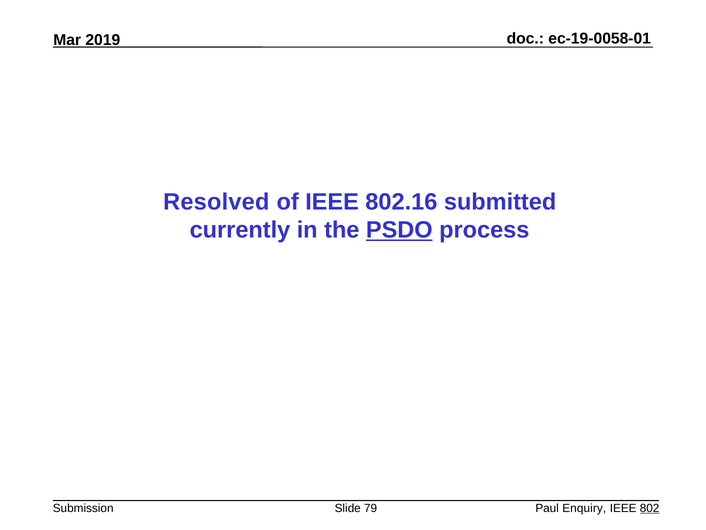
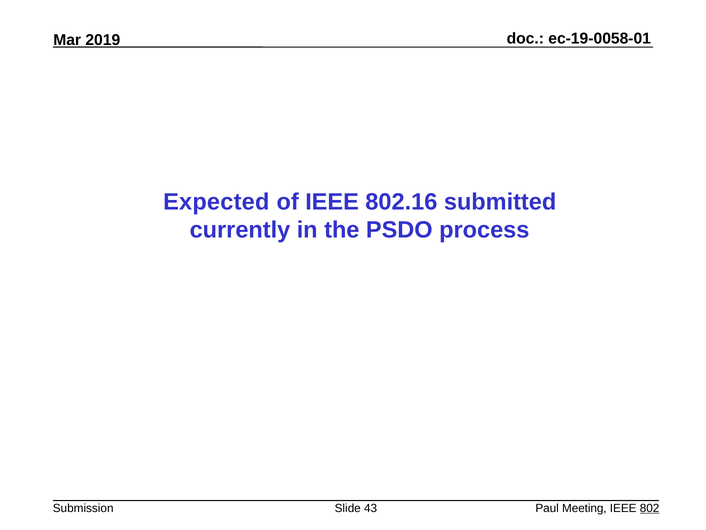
Resolved: Resolved -> Expected
PSDO underline: present -> none
79: 79 -> 43
Enquiry: Enquiry -> Meeting
